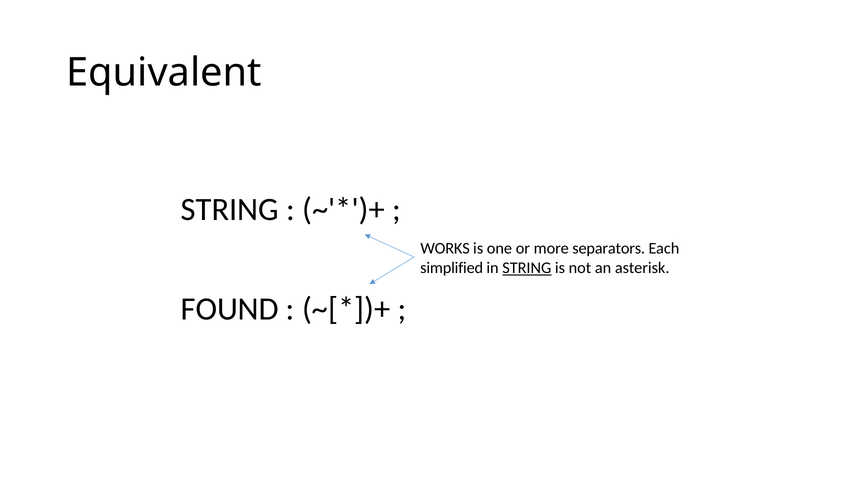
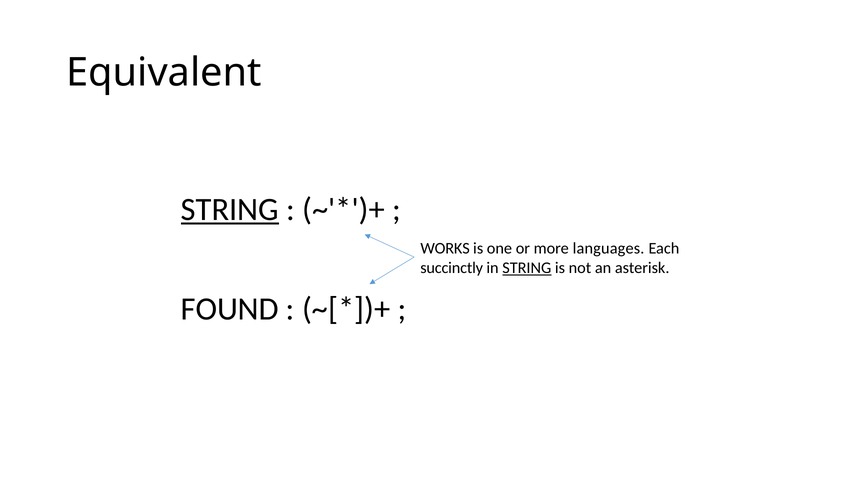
STRING at (230, 210) underline: none -> present
separators: separators -> languages
simplified: simplified -> succinctly
